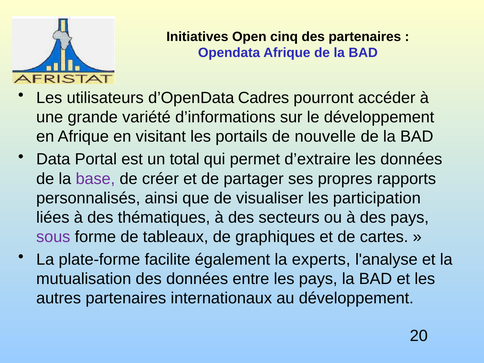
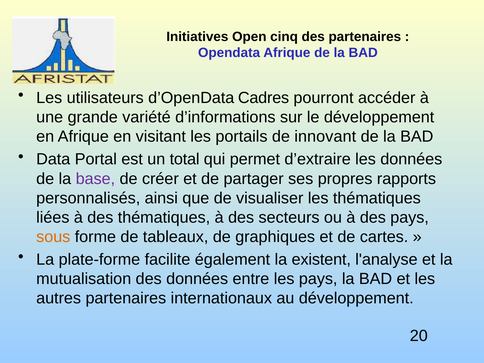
nouvelle: nouvelle -> innovant
les participation: participation -> thématiques
sous colour: purple -> orange
experts: experts -> existent
